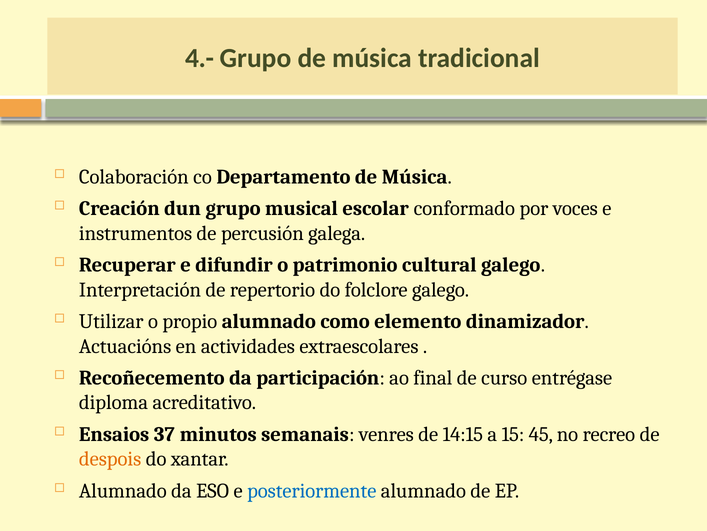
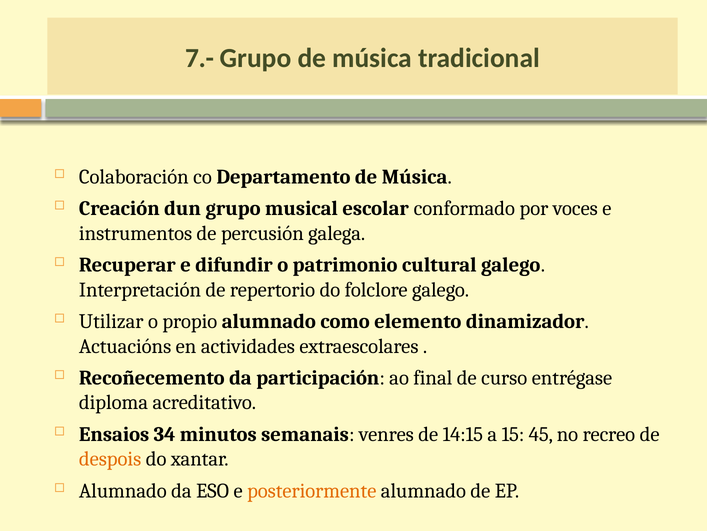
4.-: 4.- -> 7.-
37: 37 -> 34
posteriormente colour: blue -> orange
